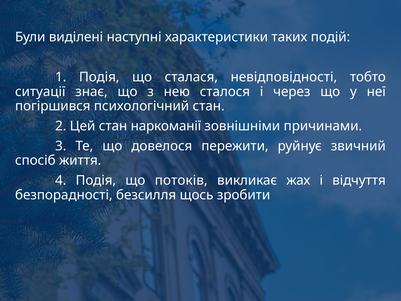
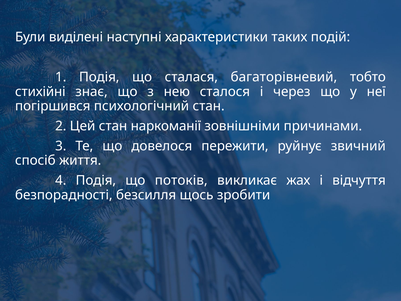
невідповідності: невідповідності -> багаторівневий
ситуації: ситуації -> стихійні
